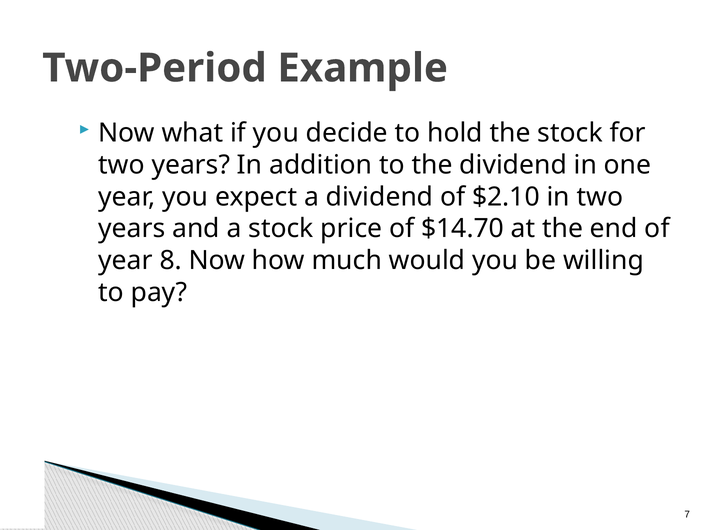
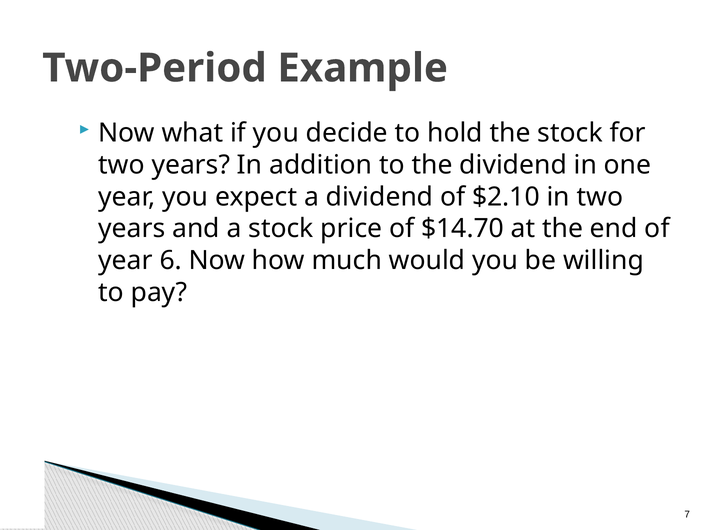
8: 8 -> 6
